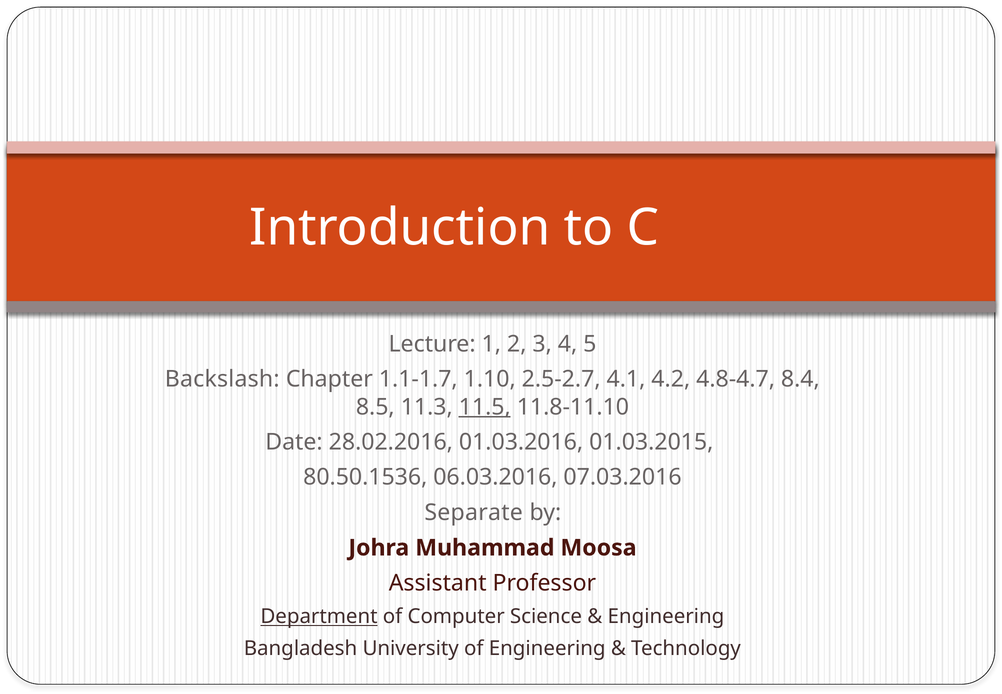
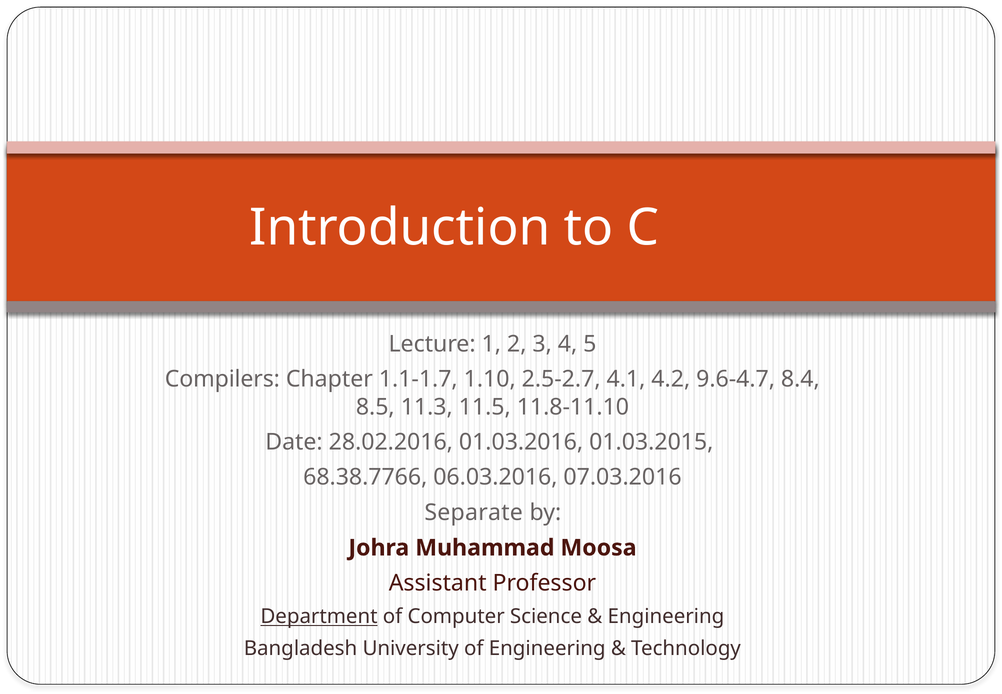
Backslash: Backslash -> Compilers
4.8-4.7: 4.8-4.7 -> 9.6-4.7
11.5 underline: present -> none
80.50.1536: 80.50.1536 -> 68.38.7766
